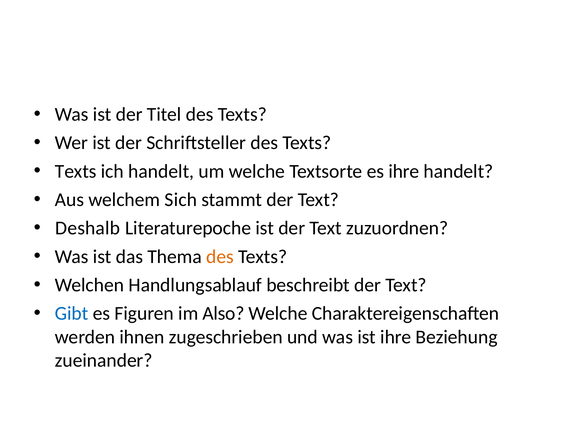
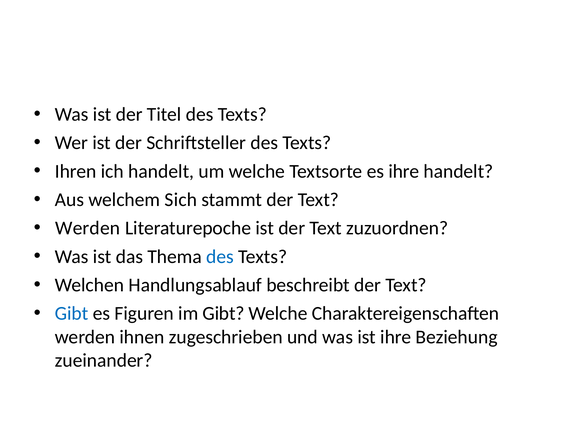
Texts at (76, 171): Texts -> Ihren
Deshalb at (88, 228): Deshalb -> Werden
des at (220, 257) colour: orange -> blue
im Also: Also -> Gibt
